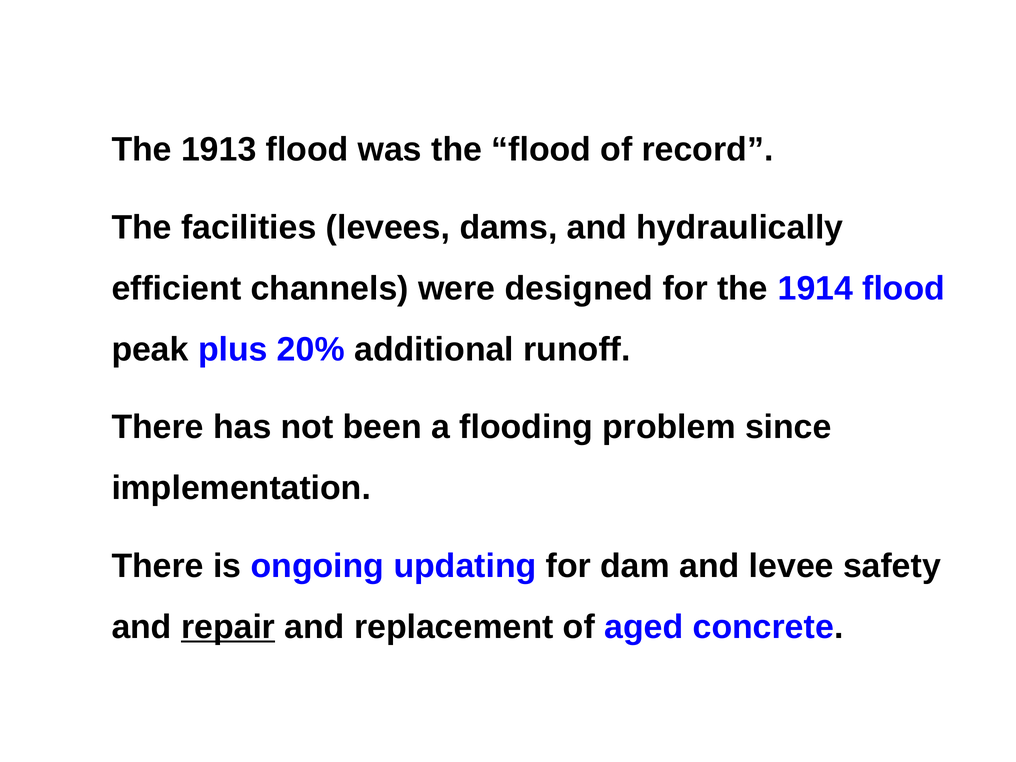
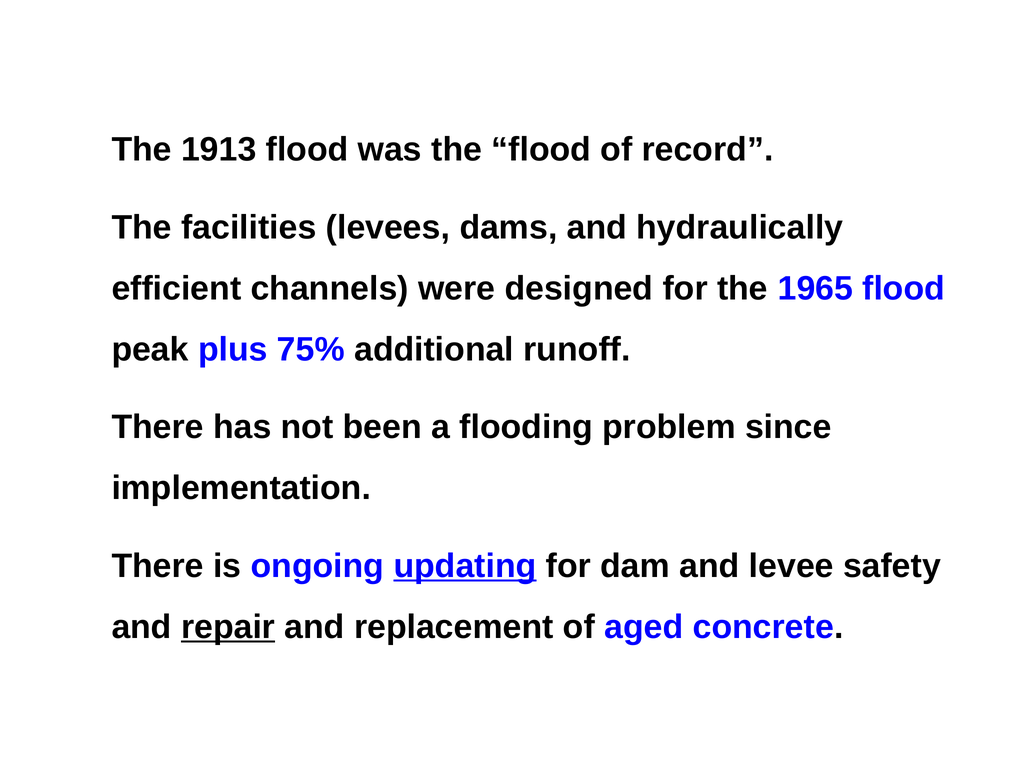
1914: 1914 -> 1965
20%: 20% -> 75%
updating underline: none -> present
